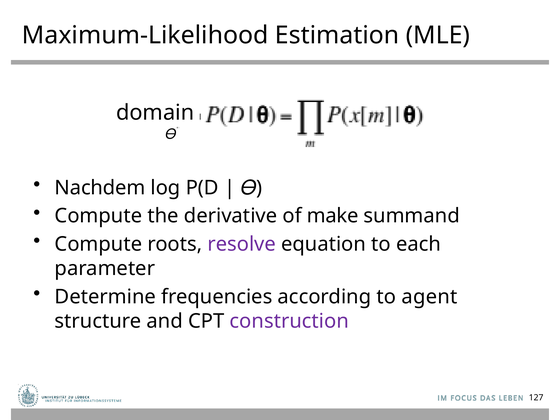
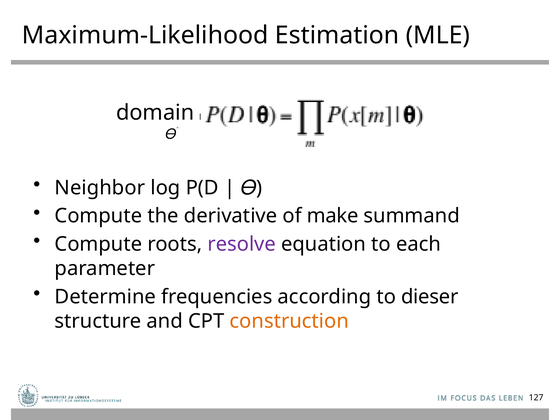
Nachdem: Nachdem -> Neighbor
agent: agent -> dieser
construction colour: purple -> orange
